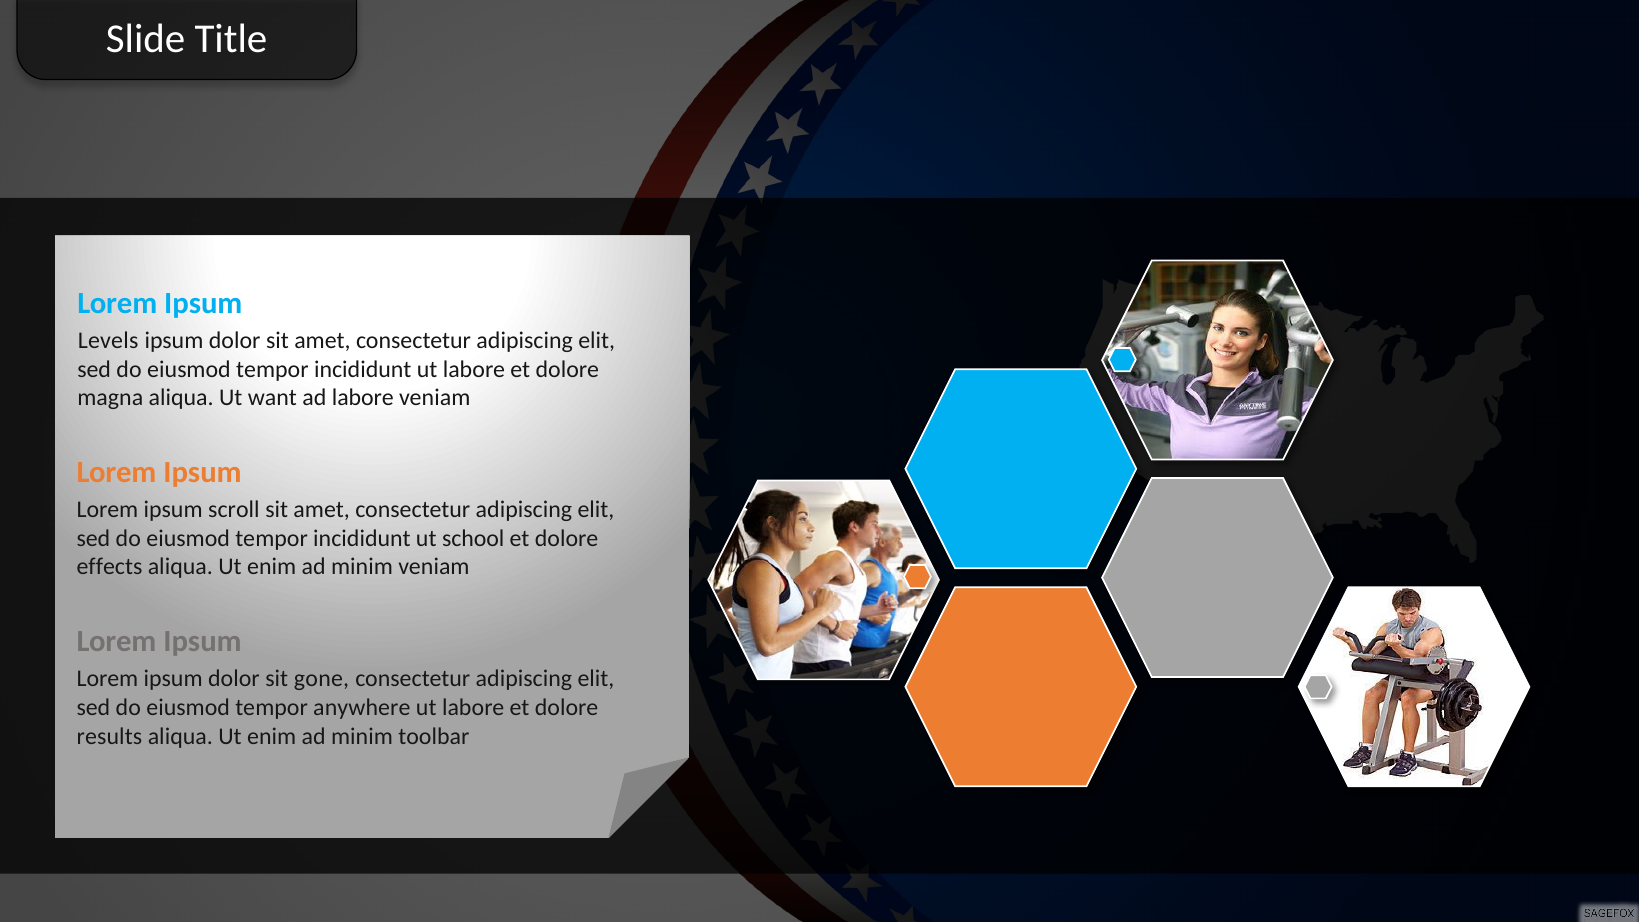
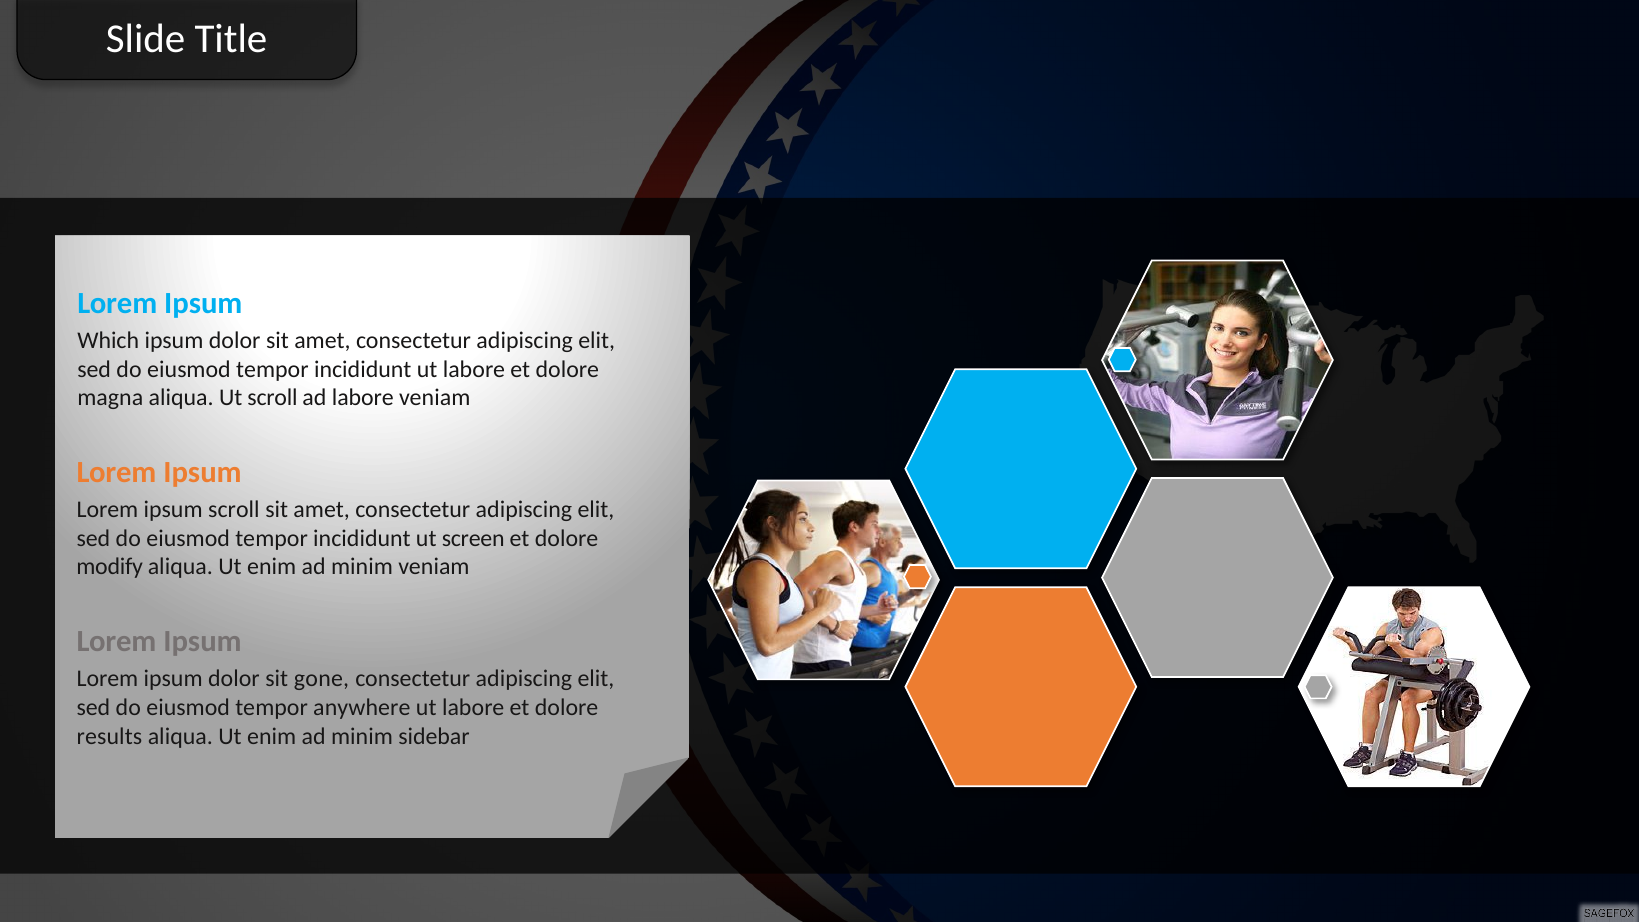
Levels: Levels -> Which
Ut want: want -> scroll
school: school -> screen
effects: effects -> modify
toolbar: toolbar -> sidebar
